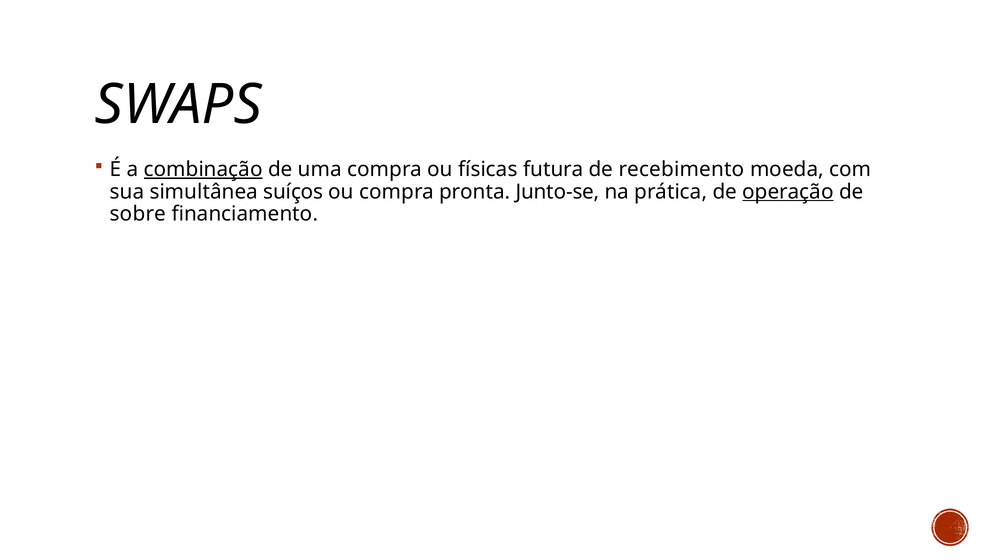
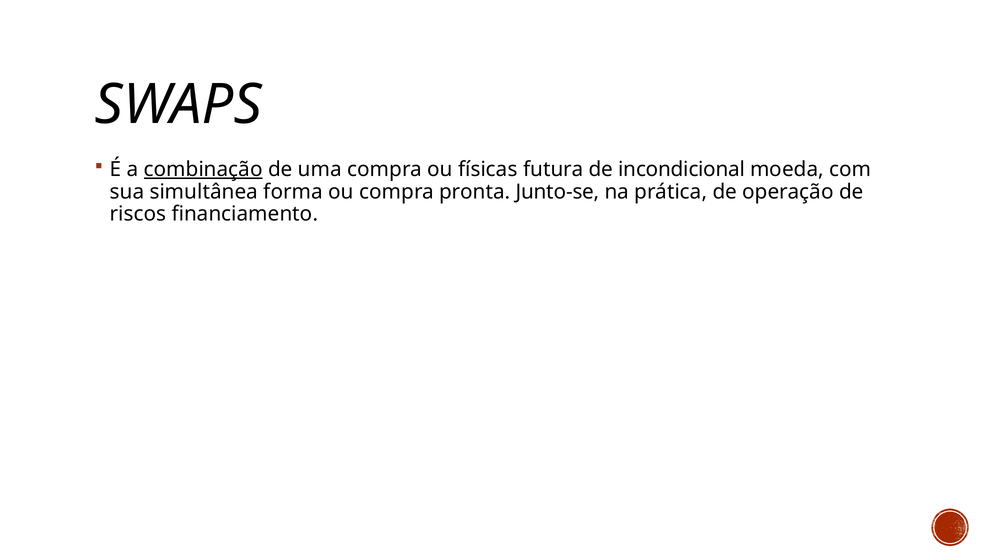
recebimento: recebimento -> incondicional
suíços: suíços -> forma
operação underline: present -> none
sobre: sobre -> riscos
